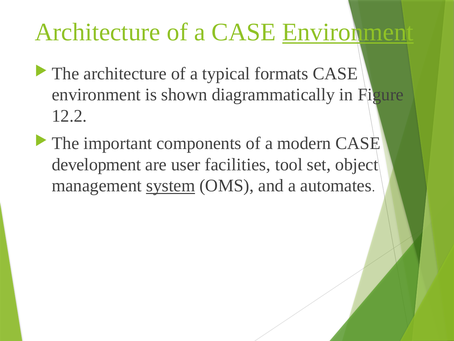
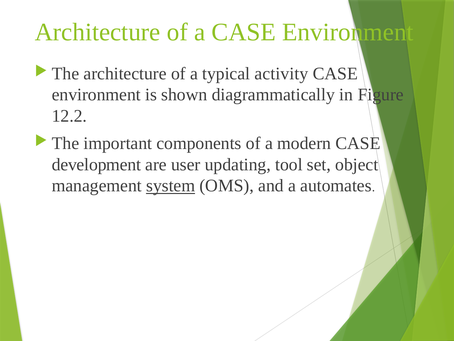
Environment at (348, 32) underline: present -> none
formats: formats -> activity
facilities: facilities -> updating
